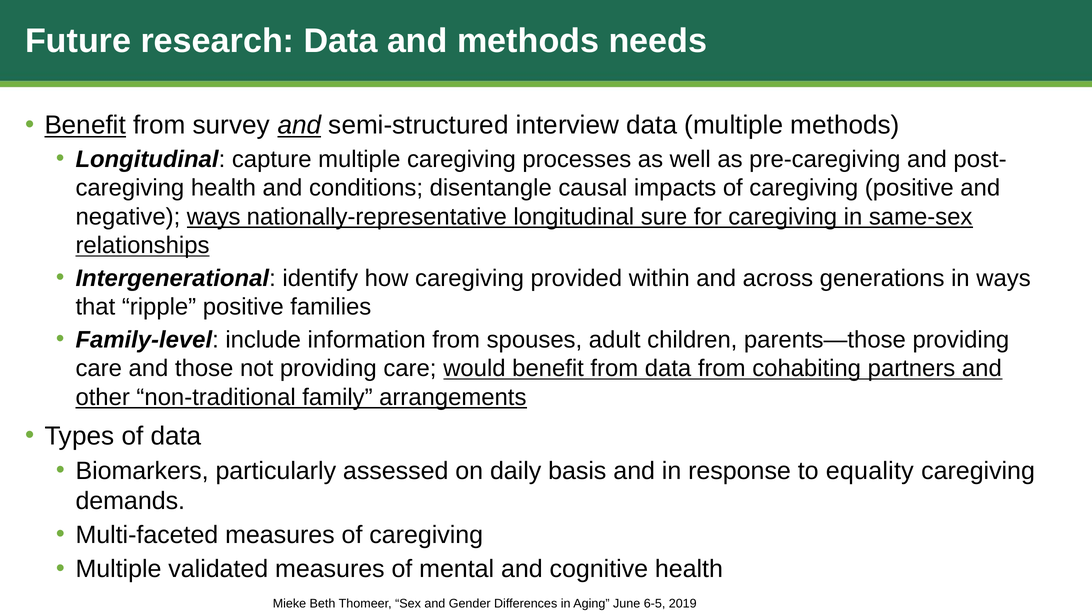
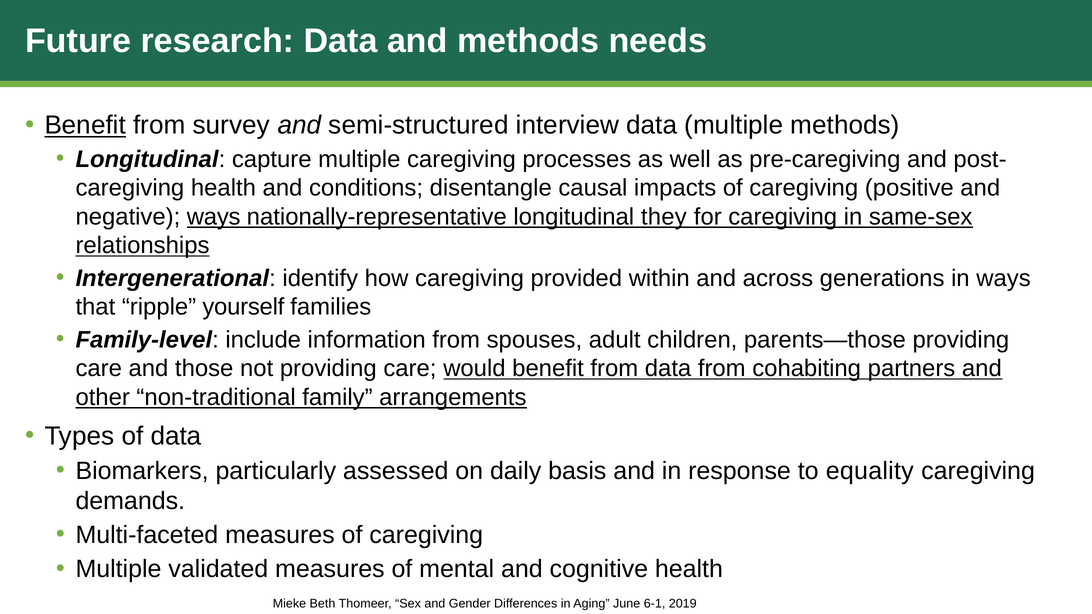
and at (299, 125) underline: present -> none
sure: sure -> they
ripple positive: positive -> yourself
6-5: 6-5 -> 6-1
